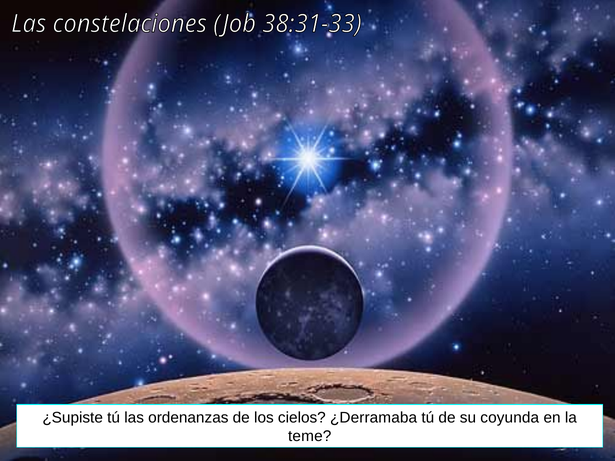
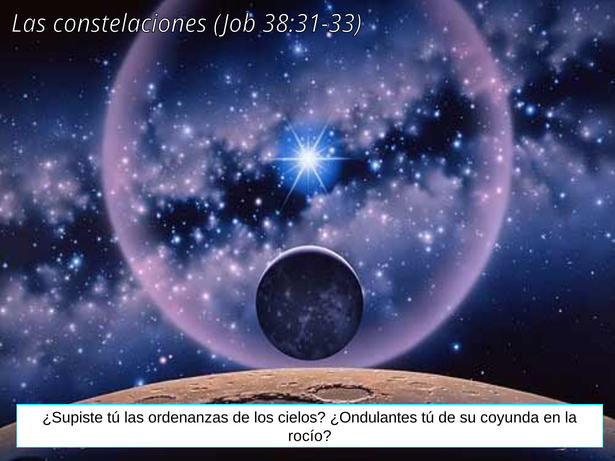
¿Derramaba: ¿Derramaba -> ¿Ondulantes
teme: teme -> rocío
